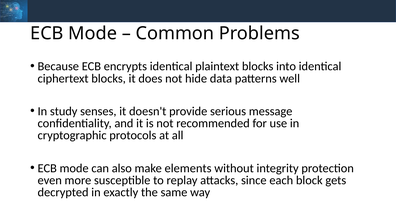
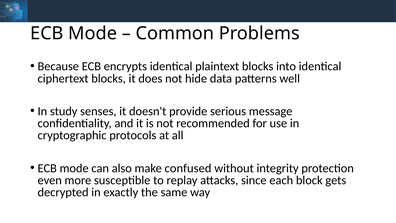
elements: elements -> confused
